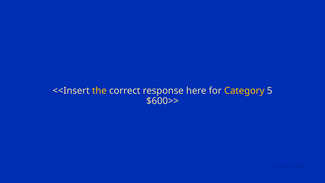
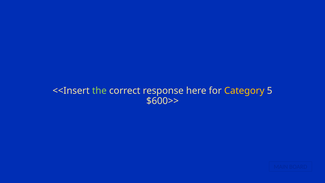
the colour: yellow -> light green
